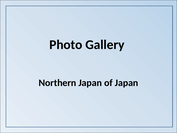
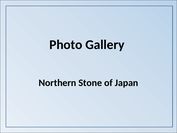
Northern Japan: Japan -> Stone
